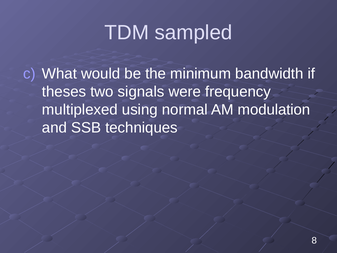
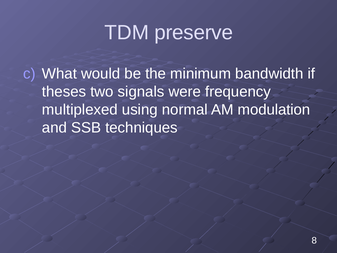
sampled: sampled -> preserve
